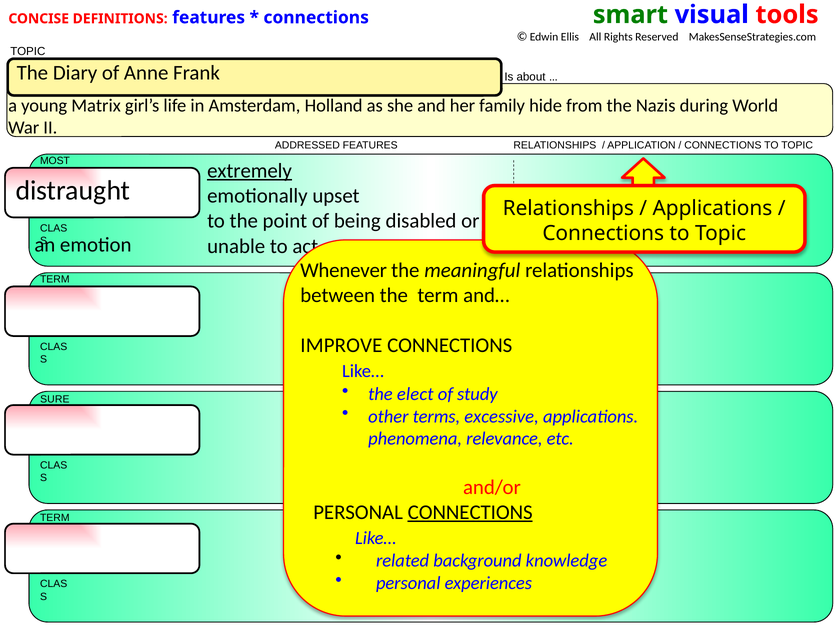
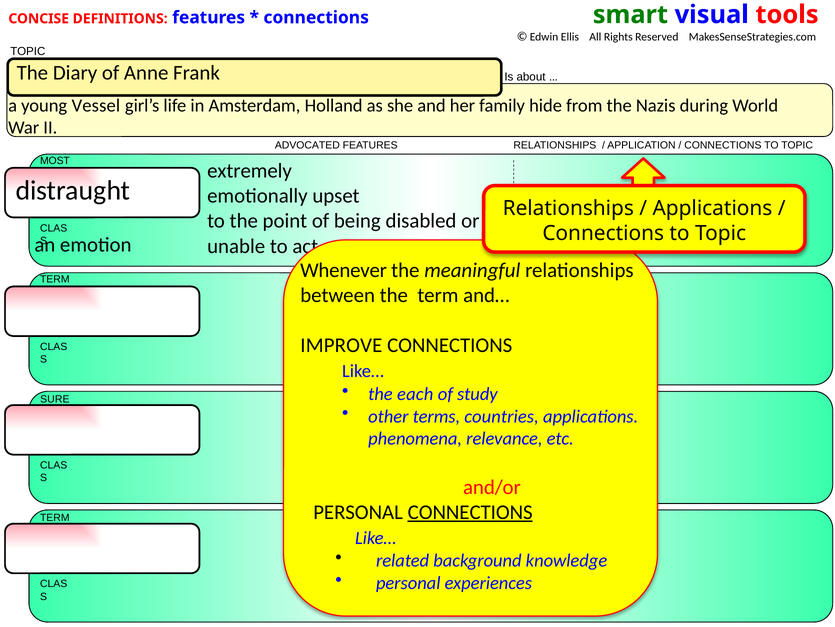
Matrix: Matrix -> Vessel
ADDRESSED: ADDRESSED -> ADVOCATED
extremely underline: present -> none
elect: elect -> each
excessive: excessive -> countries
